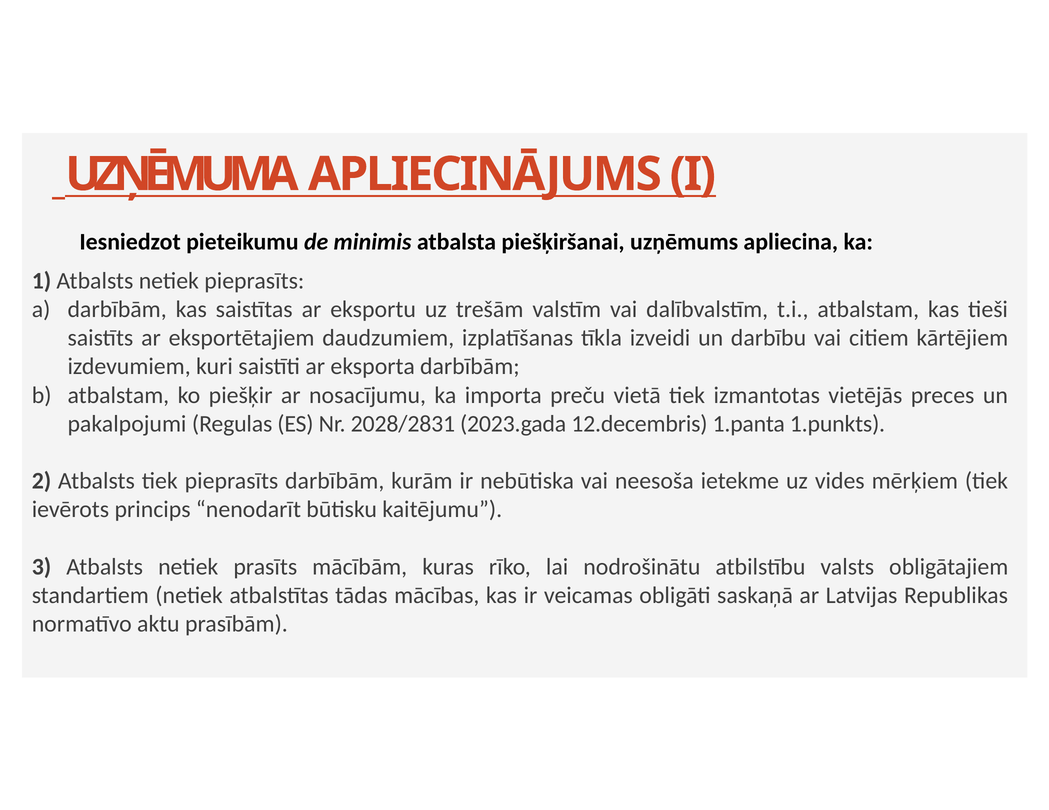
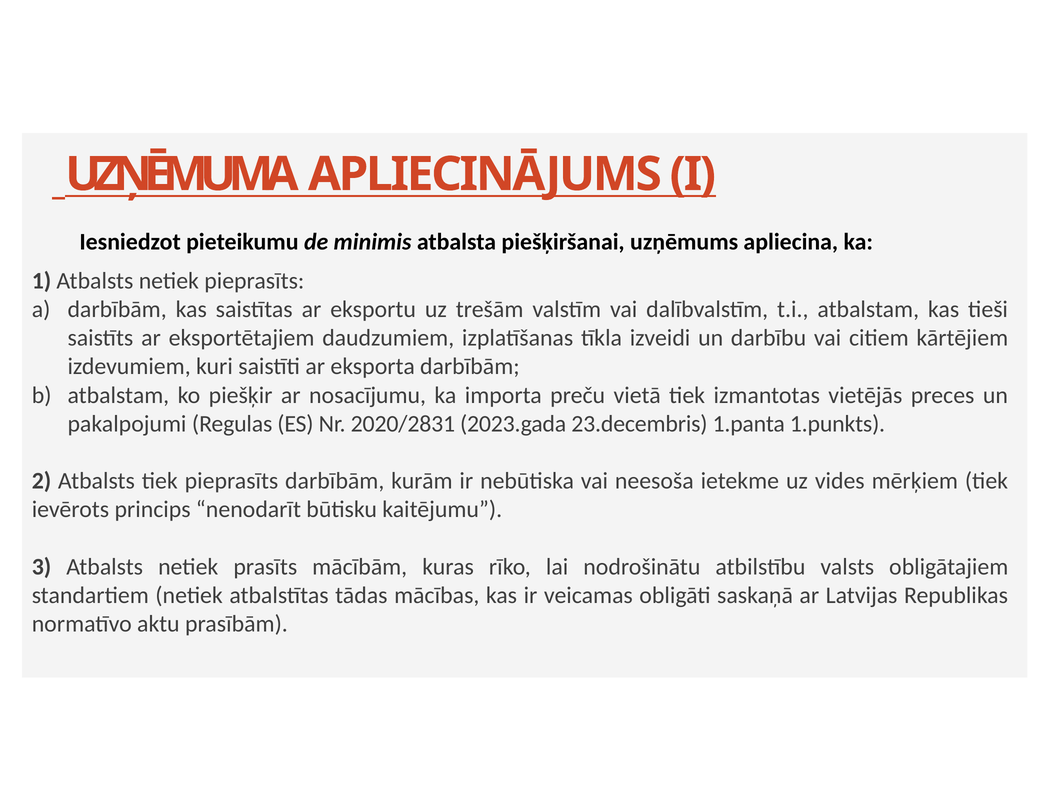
2028/2831: 2028/2831 -> 2020/2831
12.decembris: 12.decembris -> 23.decembris
